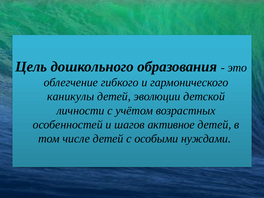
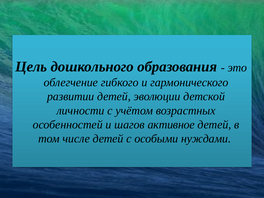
каникулы: каникулы -> развитии
